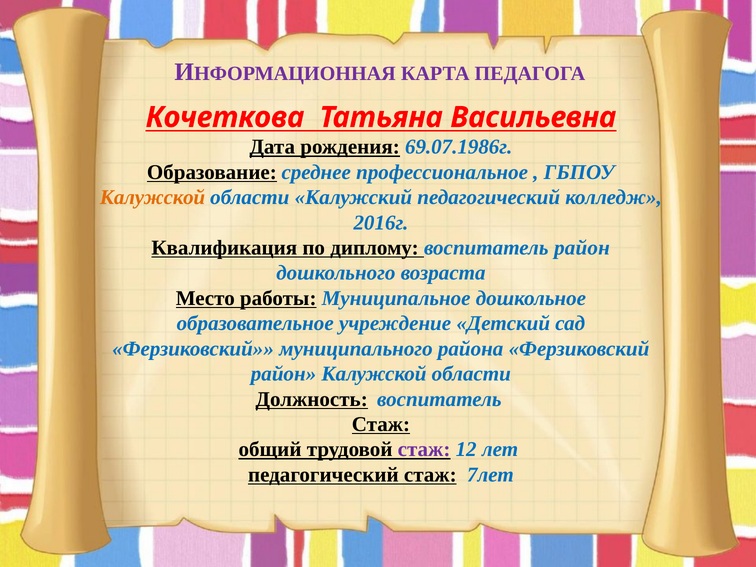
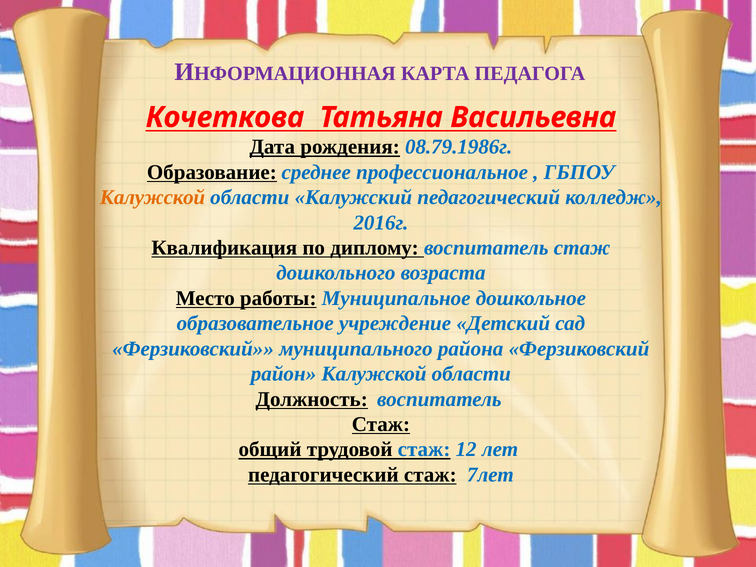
69.07.1986г: 69.07.1986г -> 08.79.1986г
диплому воспитатель район: район -> стаж
стаж at (424, 450) colour: purple -> blue
